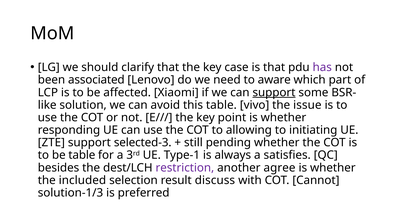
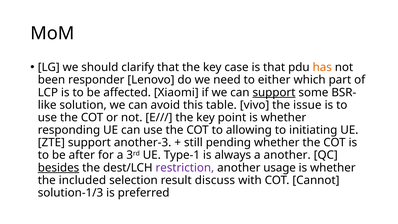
has colour: purple -> orange
associated: associated -> responder
aware: aware -> either
selected-3: selected-3 -> another-3
be table: table -> after
a satisfies: satisfies -> another
besides underline: none -> present
agree: agree -> usage
